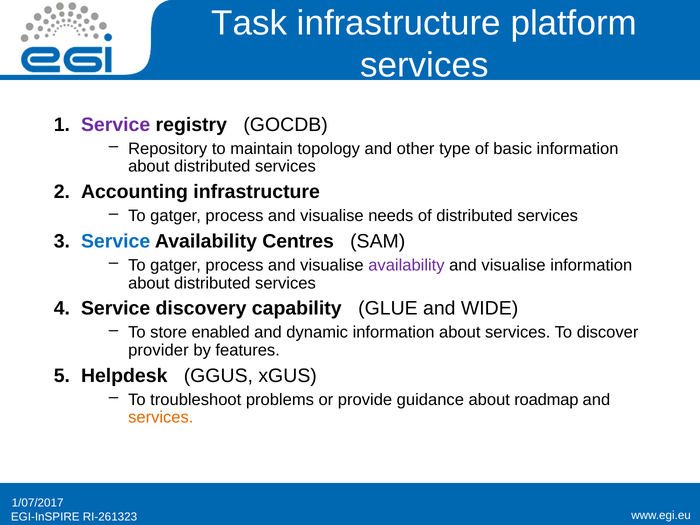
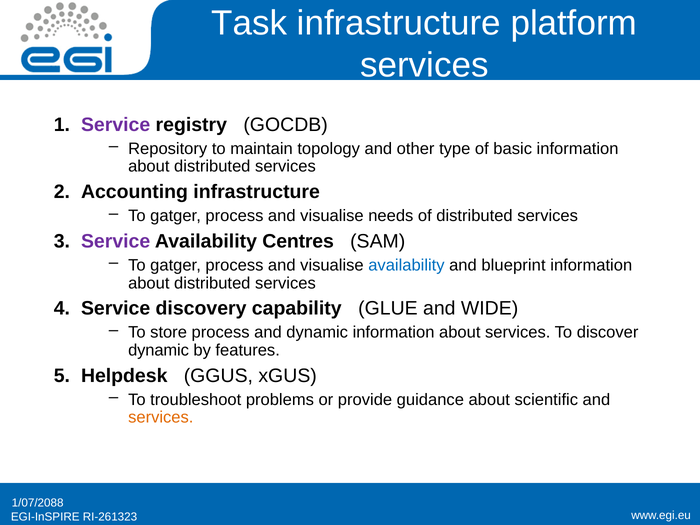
Service at (116, 241) colour: blue -> purple
availability at (406, 265) colour: purple -> blue
visualise at (514, 265): visualise -> blueprint
store enabled: enabled -> process
provider at (158, 350): provider -> dynamic
roadmap: roadmap -> scientific
1/07/2017: 1/07/2017 -> 1/07/2088
